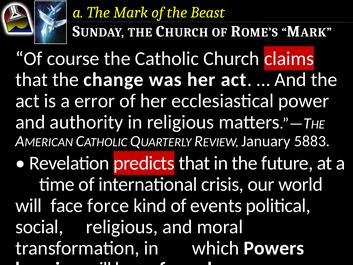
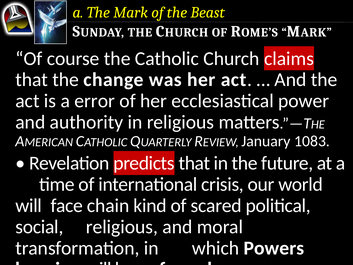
5883: 5883 -> 1083
force: force -> chain
events: events -> scared
